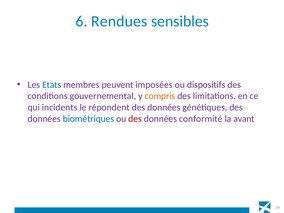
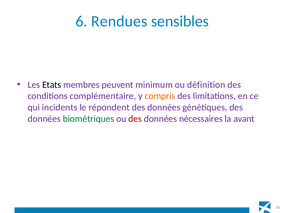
Etats colour: blue -> black
imposées: imposées -> minimum
dispositifs: dispositifs -> définition
gouvernemental: gouvernemental -> complémentaire
biométriques colour: blue -> green
conformité: conformité -> nécessaires
